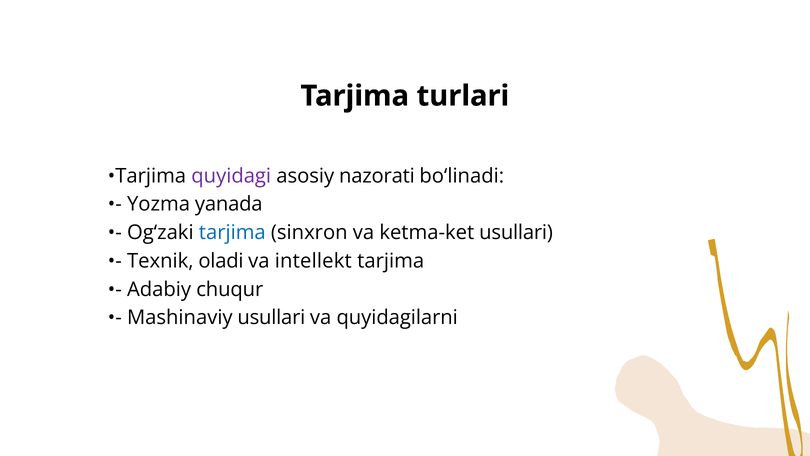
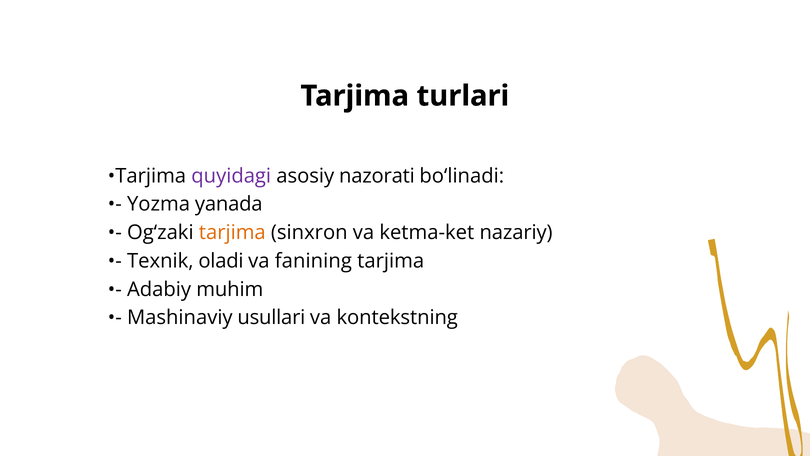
tarjima at (232, 232) colour: blue -> orange
ketma-ket usullari: usullari -> nazariy
intellekt: intellekt -> fanining
chuqur: chuqur -> muhim
quyidagilarni: quyidagilarni -> kontekstning
